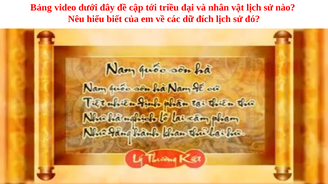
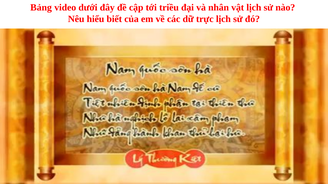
đích: đích -> trực
